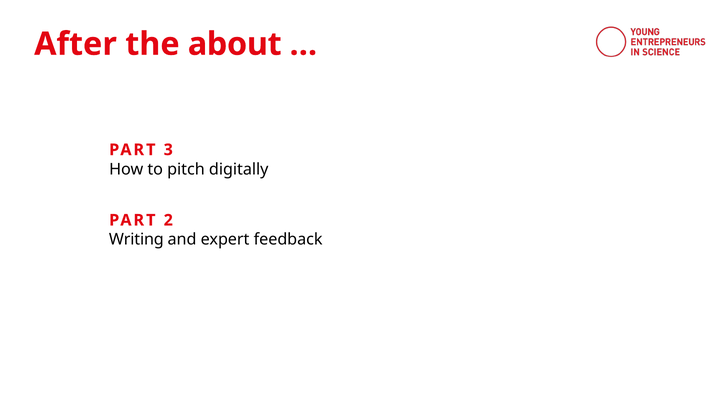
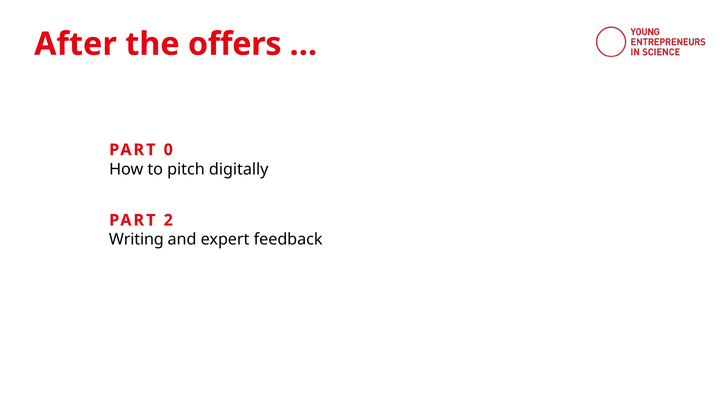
about: about -> offers
3: 3 -> 0
